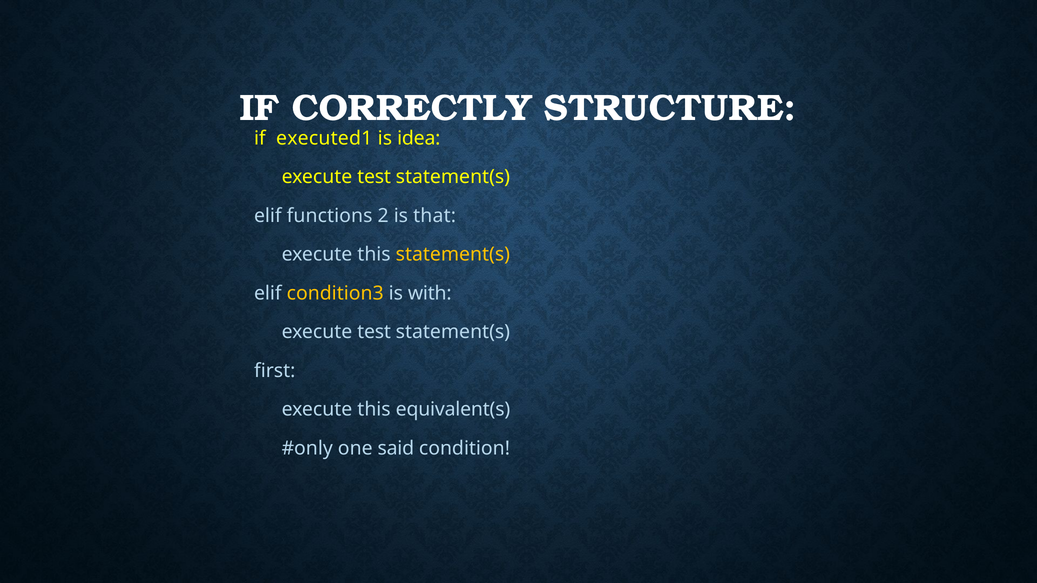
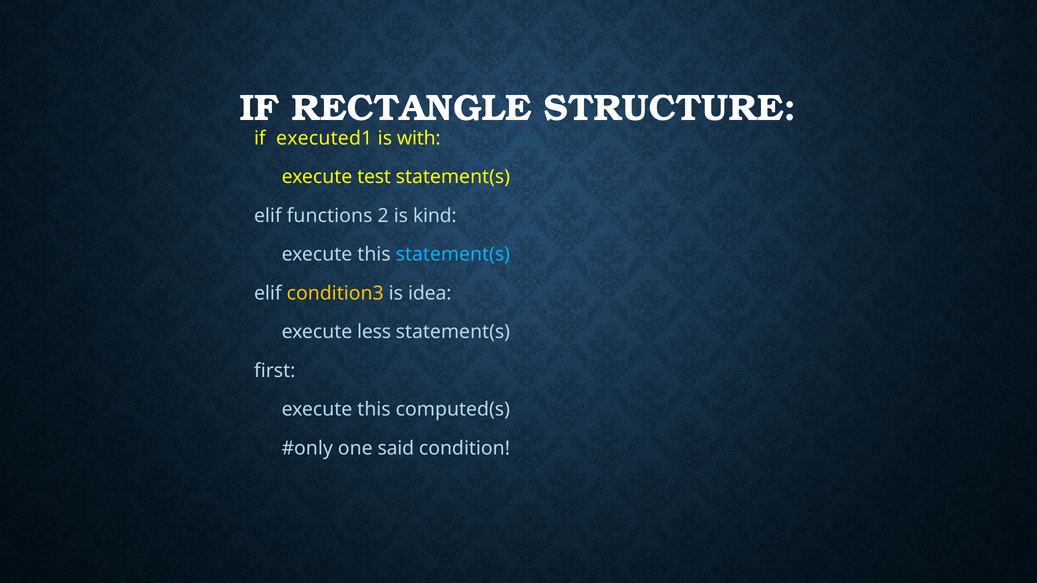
CORRECTLY: CORRECTLY -> RECTANGLE
idea: idea -> with
that: that -> kind
statement(s at (453, 255) colour: yellow -> light blue
with: with -> idea
test at (374, 332): test -> less
equivalent(s: equivalent(s -> computed(s
